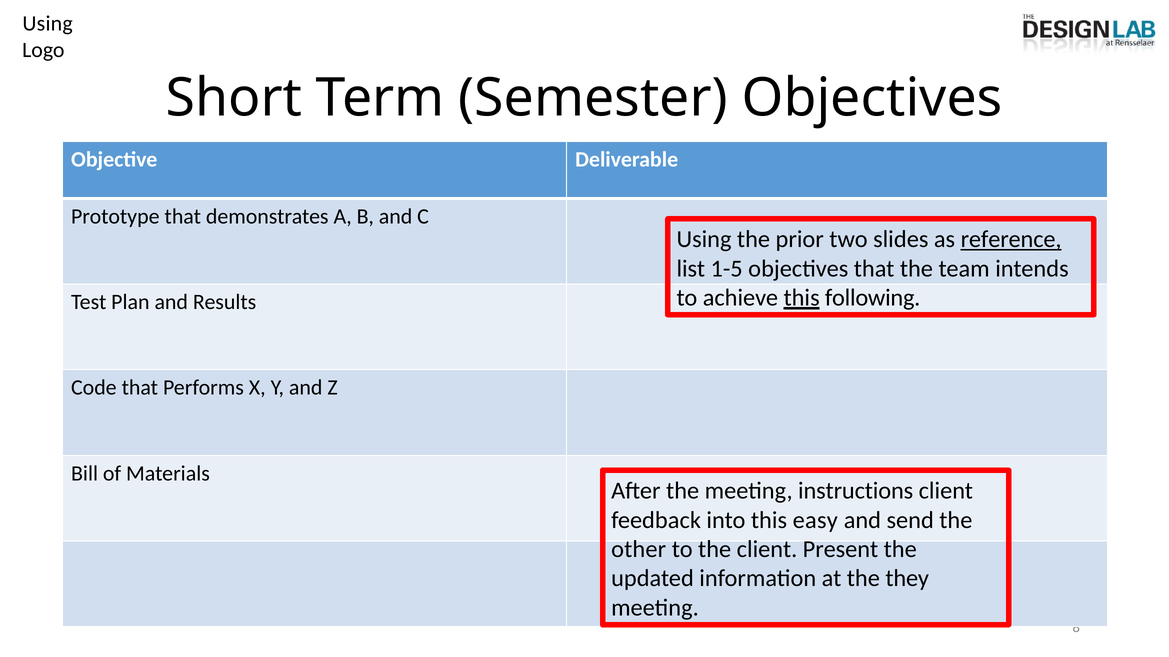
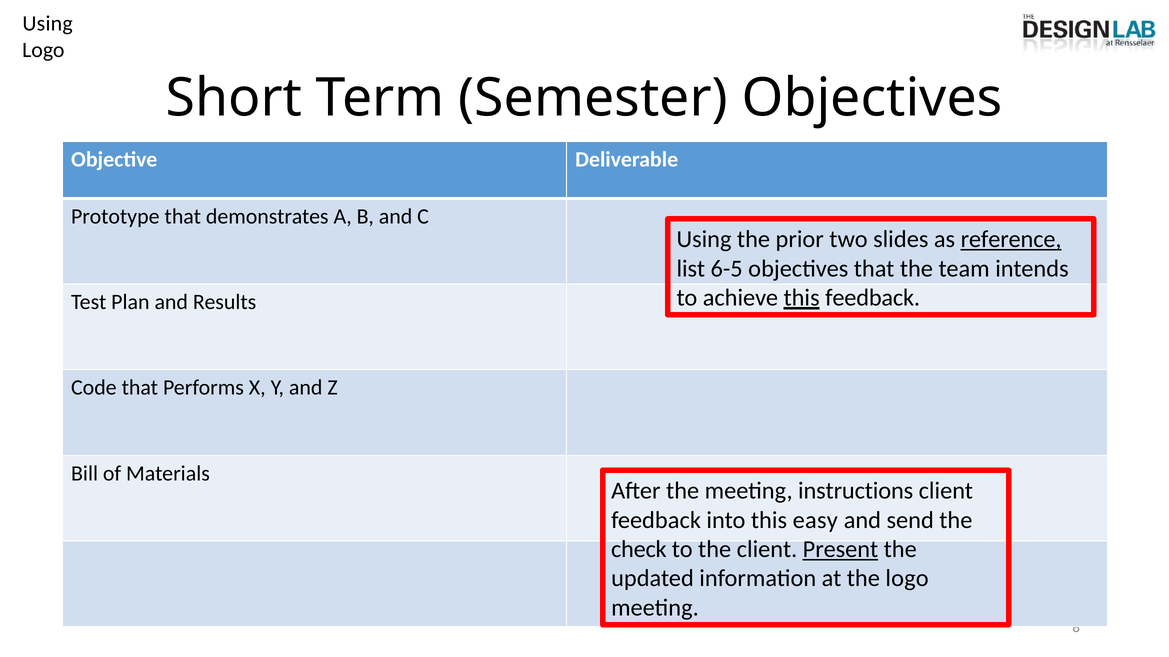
1-5: 1-5 -> 6-5
this following: following -> feedback
other: other -> check
Present underline: none -> present
the they: they -> logo
